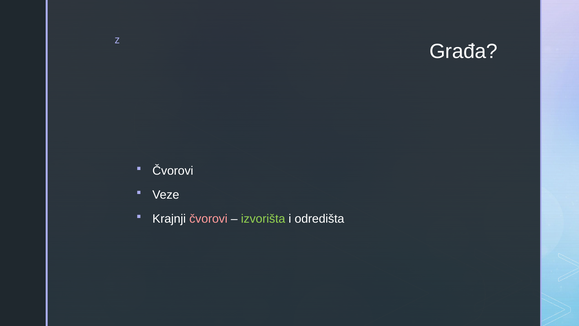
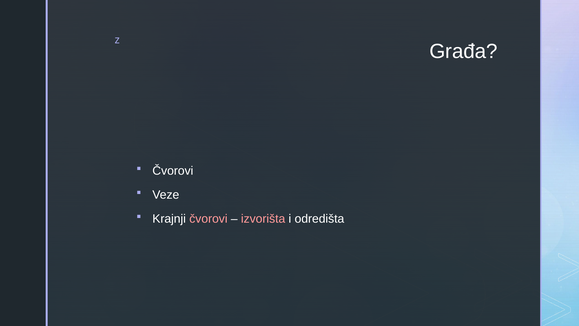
izvorišta colour: light green -> pink
